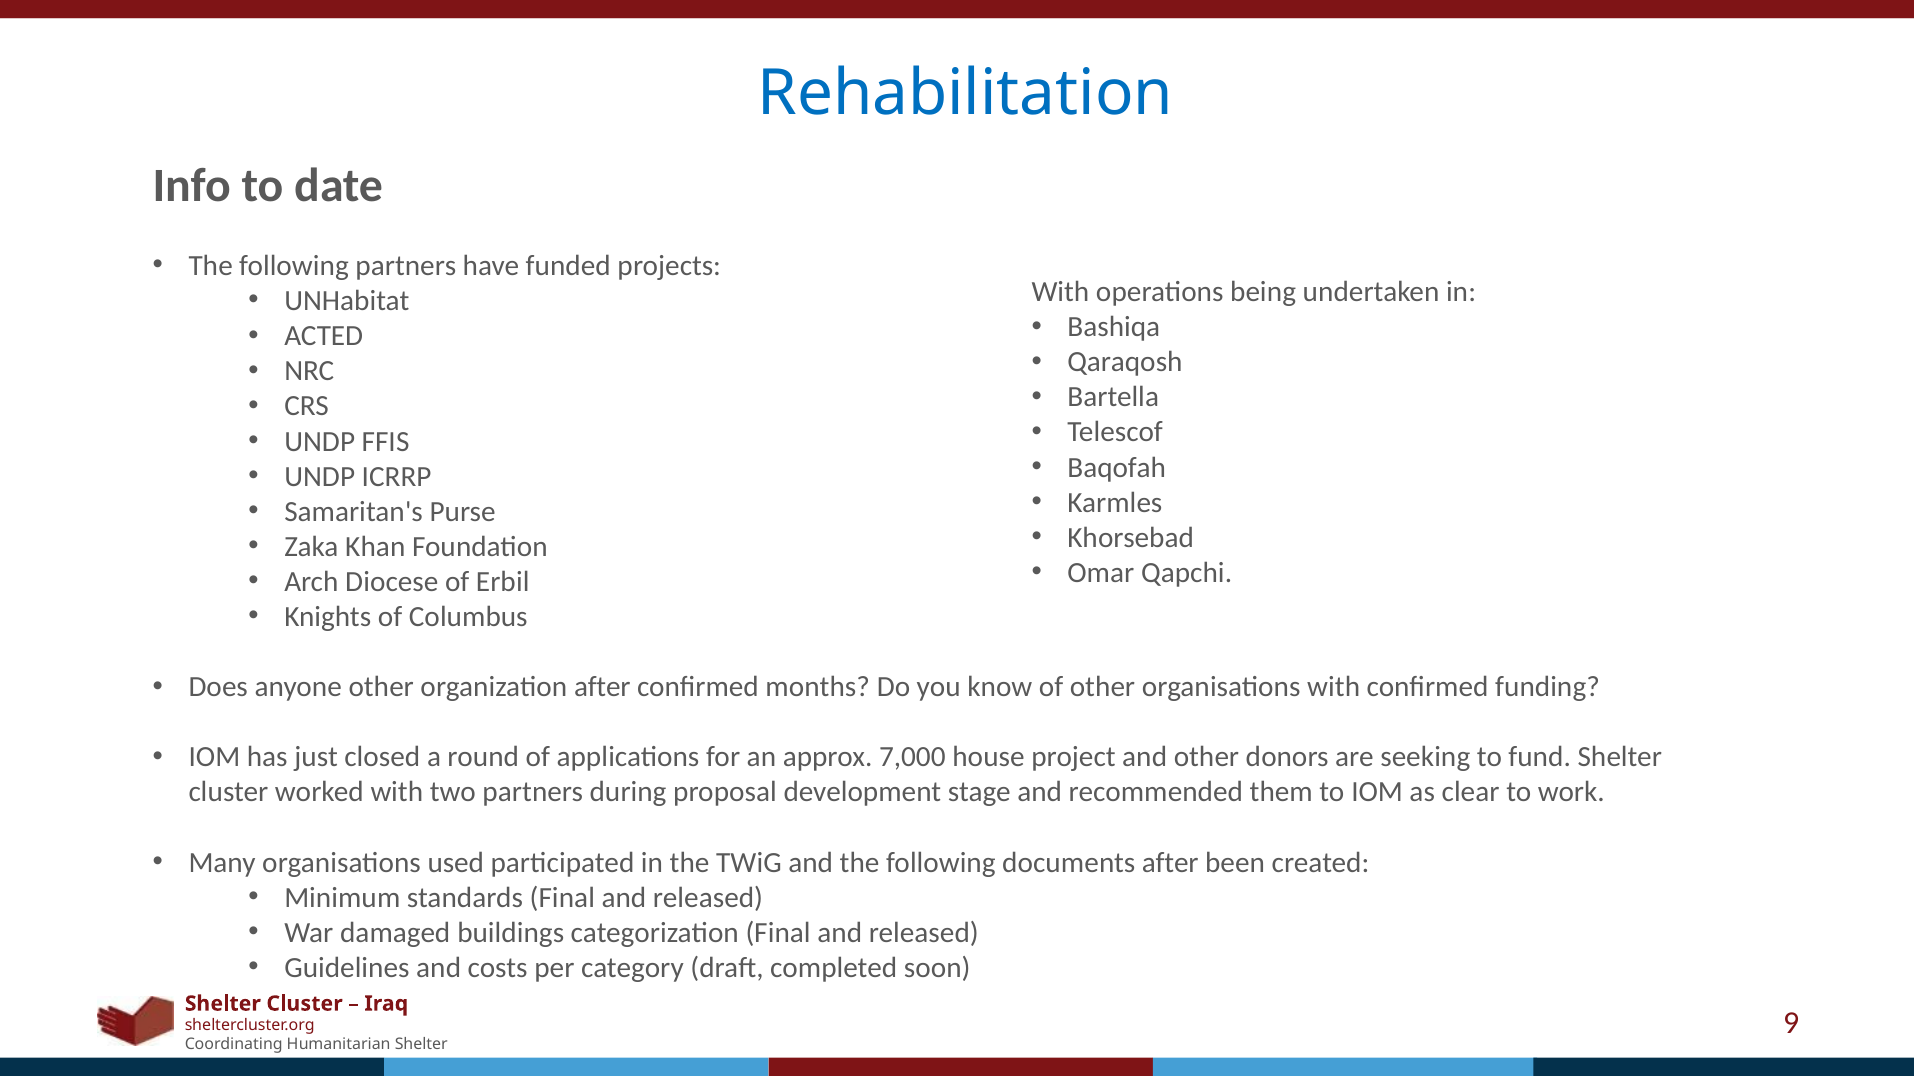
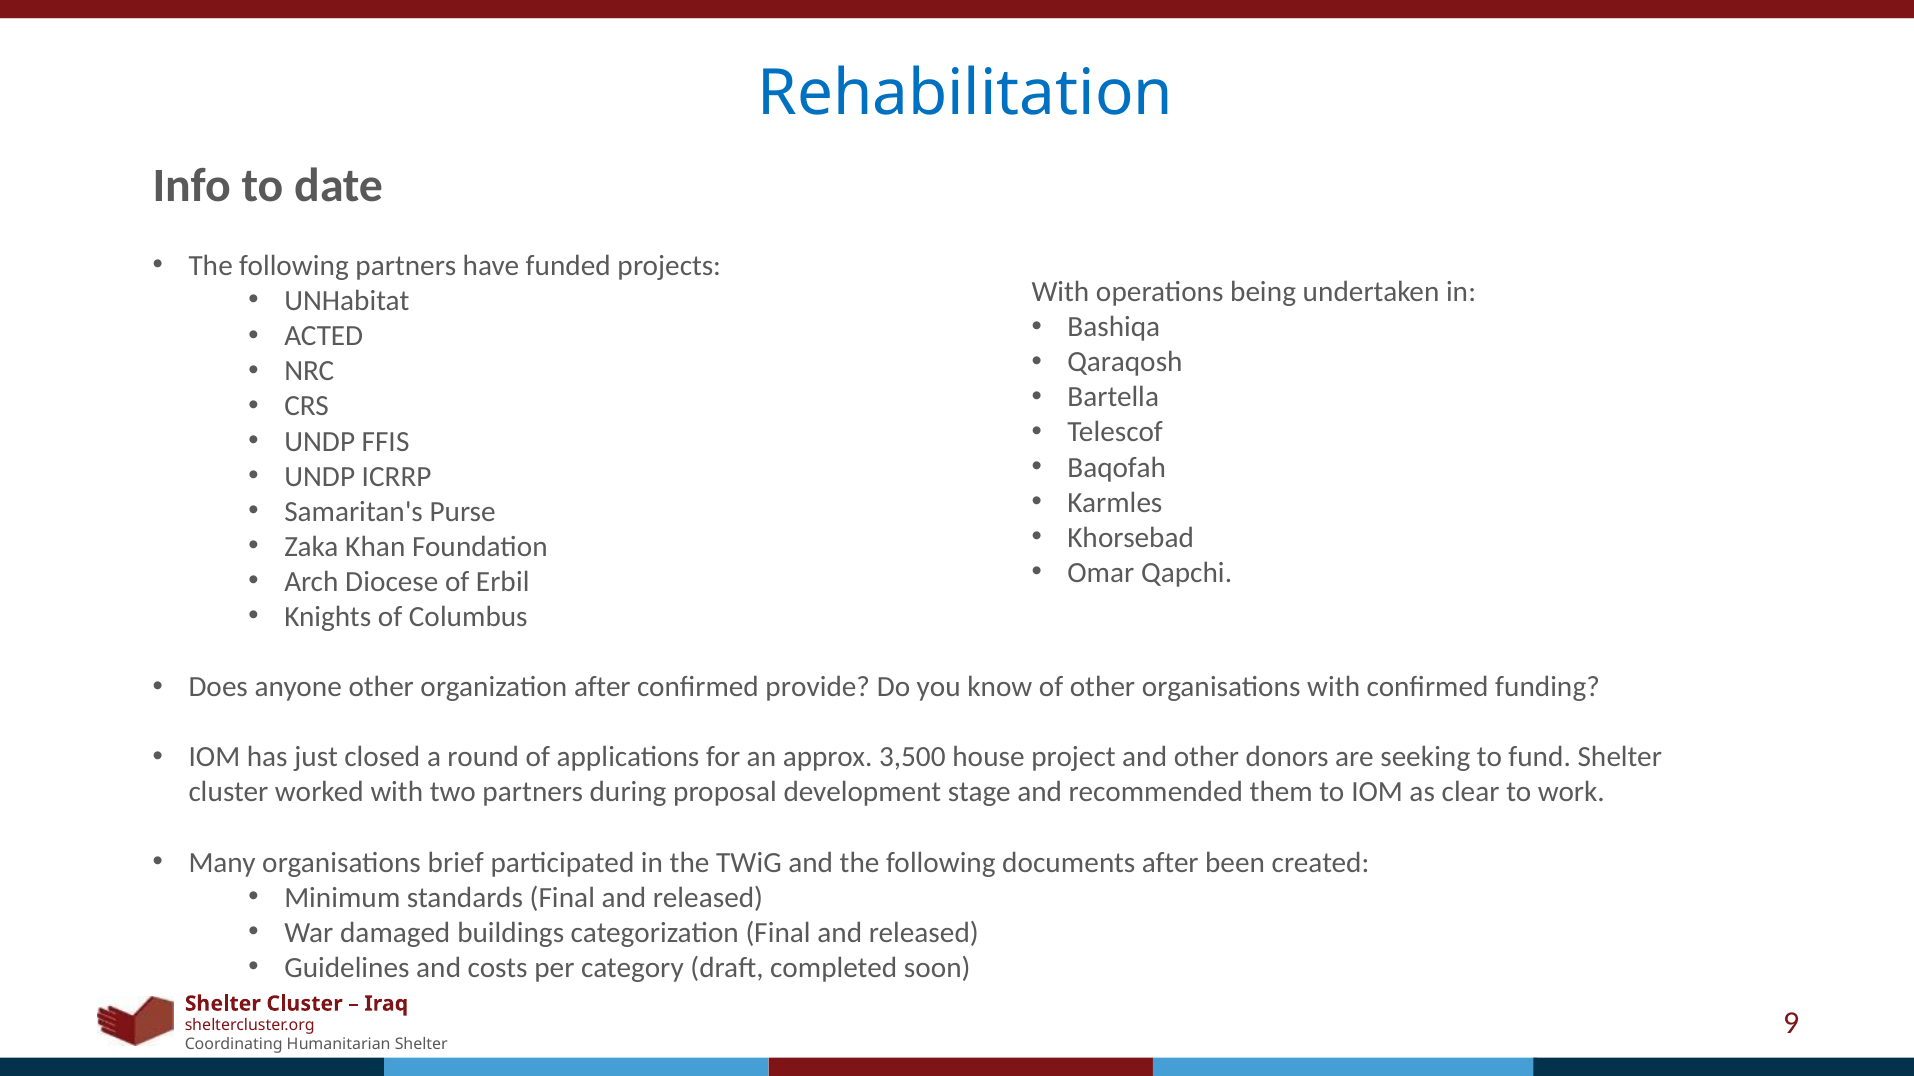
months: months -> provide
7,000: 7,000 -> 3,500
used: used -> brief
